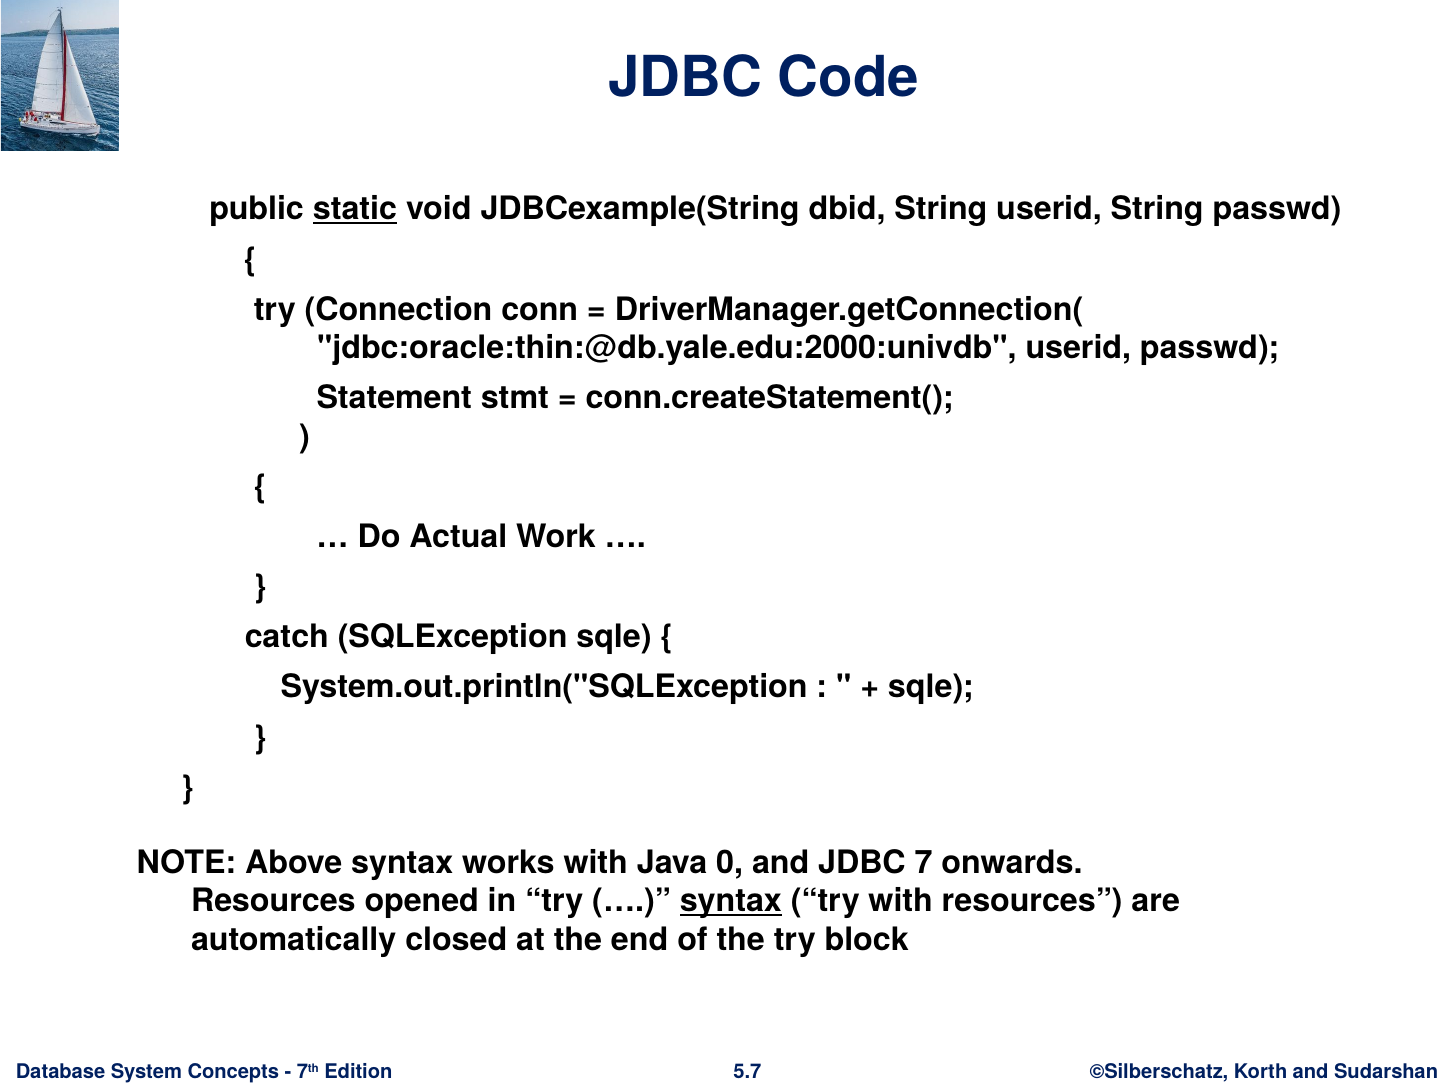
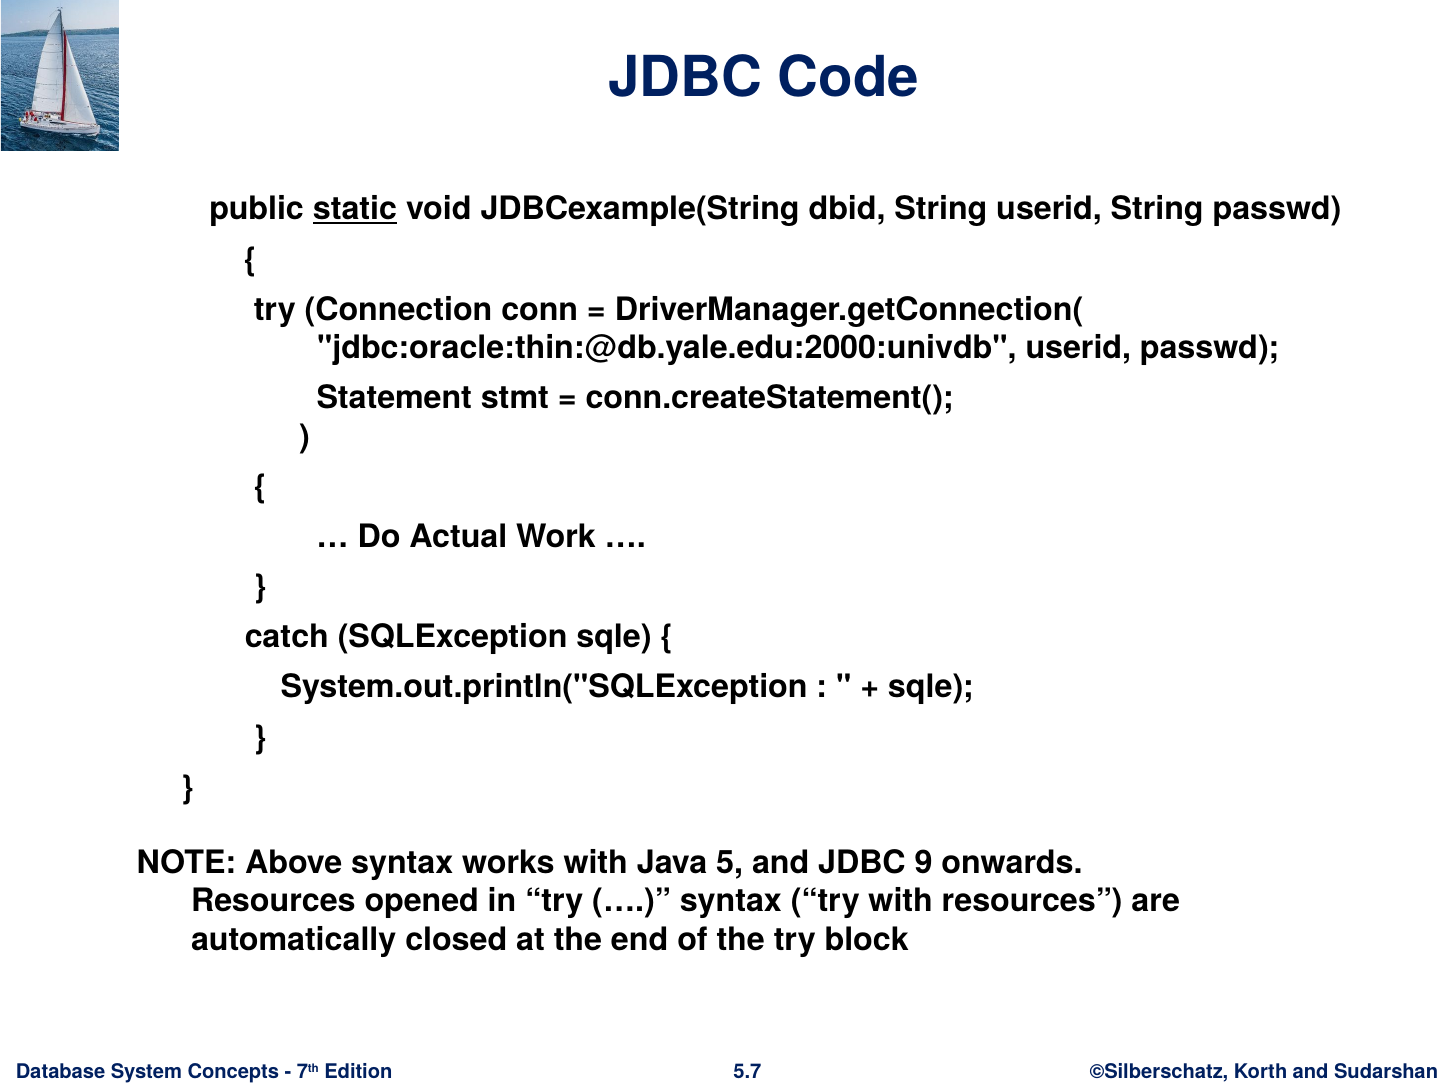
0: 0 -> 5
7: 7 -> 9
syntax at (731, 901) underline: present -> none
